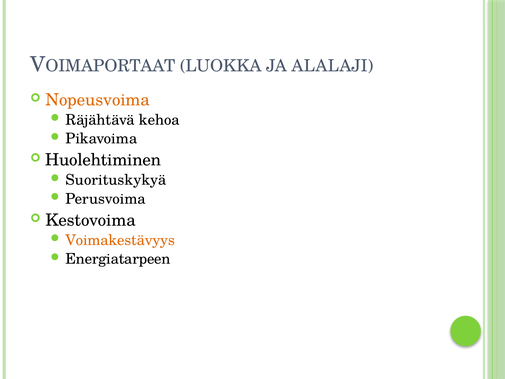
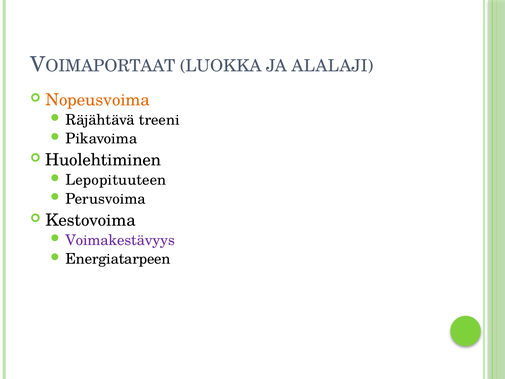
kehoa: kehoa -> treeni
Suorituskykyä: Suorituskykyä -> Lepopituuteen
Voimakestävyys colour: orange -> purple
